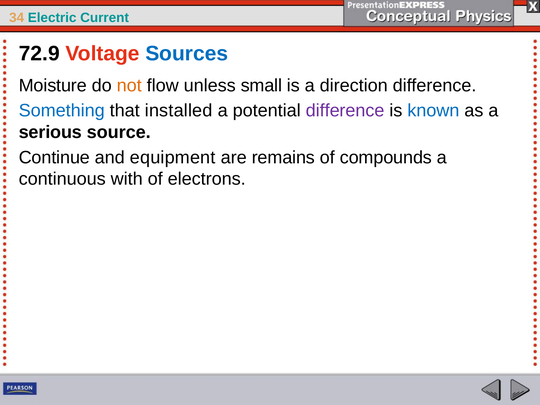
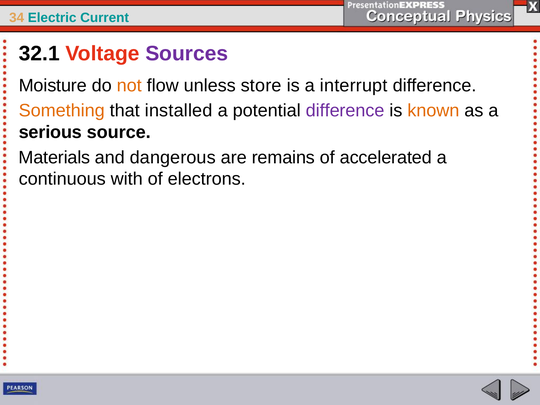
72.9: 72.9 -> 32.1
Sources colour: blue -> purple
small: small -> store
direction: direction -> interrupt
Something colour: blue -> orange
known colour: blue -> orange
Continue: Continue -> Materials
equipment: equipment -> dangerous
compounds: compounds -> accelerated
